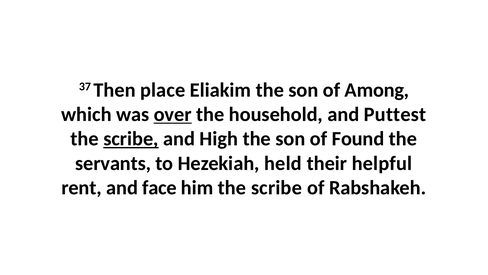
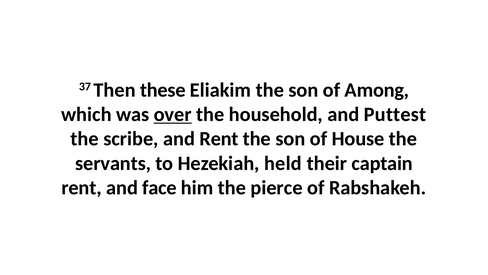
place: place -> these
scribe at (131, 139) underline: present -> none
and High: High -> Rent
Found: Found -> House
helpful: helpful -> captain
him the scribe: scribe -> pierce
